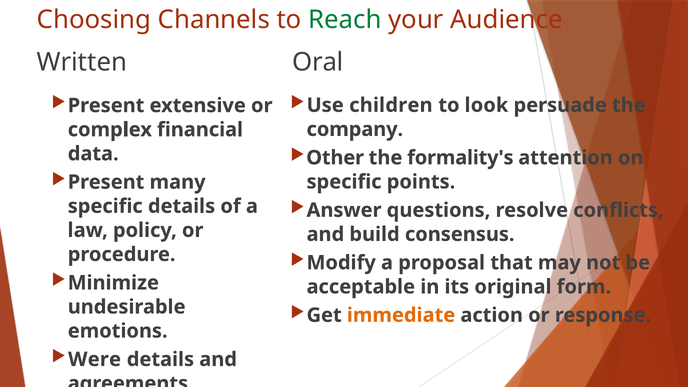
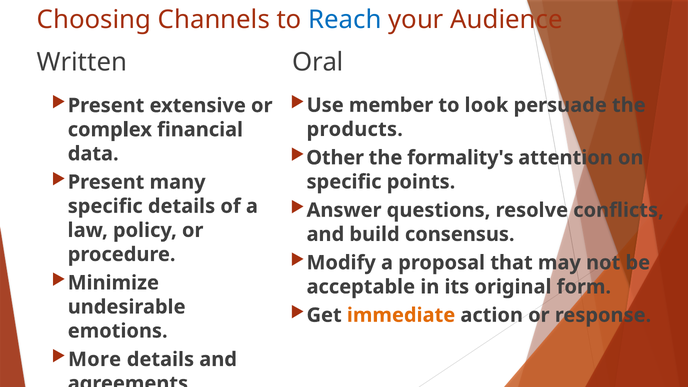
Reach colour: green -> blue
children: children -> member
company: company -> products
Were: Were -> More
